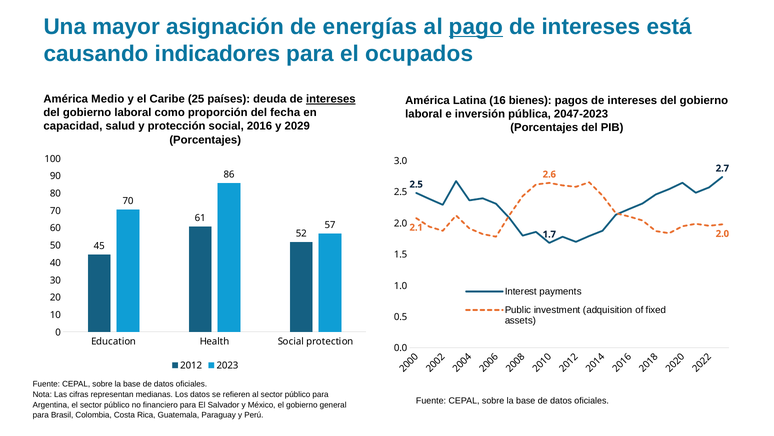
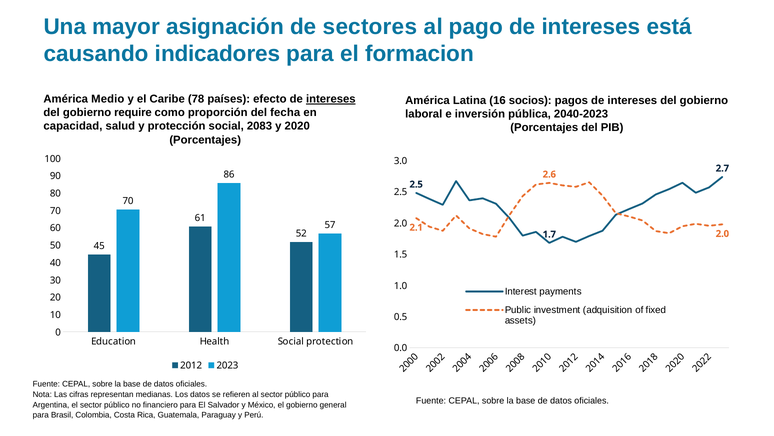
energías: energías -> sectores
pago underline: present -> none
ocupados: ocupados -> formacion
25: 25 -> 78
deuda: deuda -> efecto
bienes: bienes -> socios
laboral at (133, 113): laboral -> require
2047-2023: 2047-2023 -> 2040-2023
2016: 2016 -> 2083
2029: 2029 -> 2020
